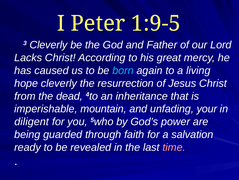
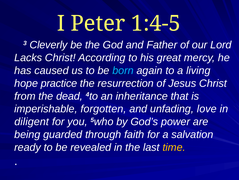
1:9-5: 1:9-5 -> 1:4-5
hope cleverly: cleverly -> practice
mountain: mountain -> forgotten
your: your -> love
time colour: pink -> yellow
